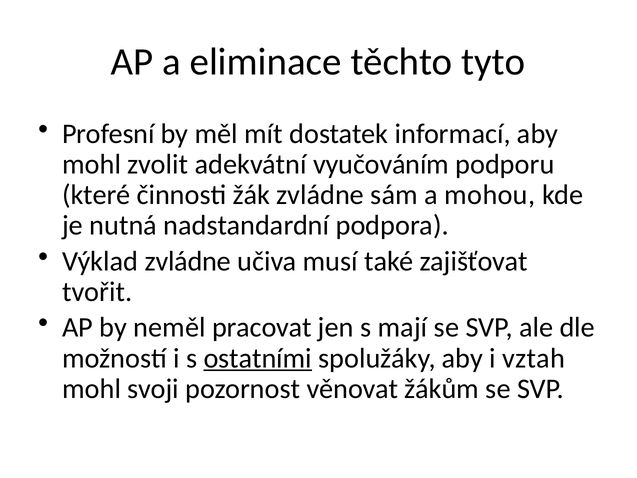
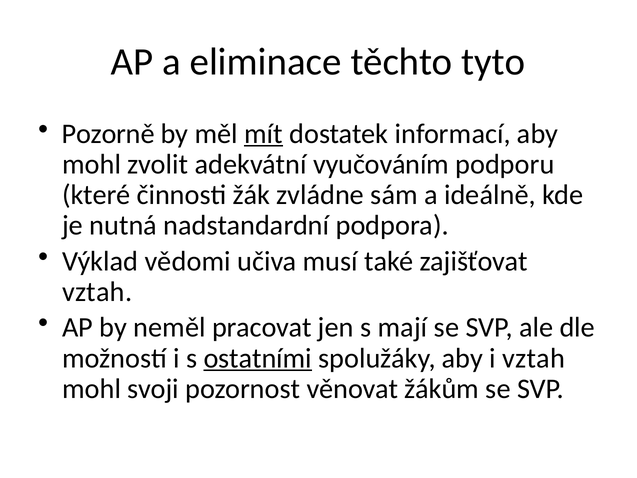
Profesní: Profesní -> Pozorně
mít underline: none -> present
mohou: mohou -> ideálně
Výklad zvládne: zvládne -> vědomi
tvořit at (97, 292): tvořit -> vztah
